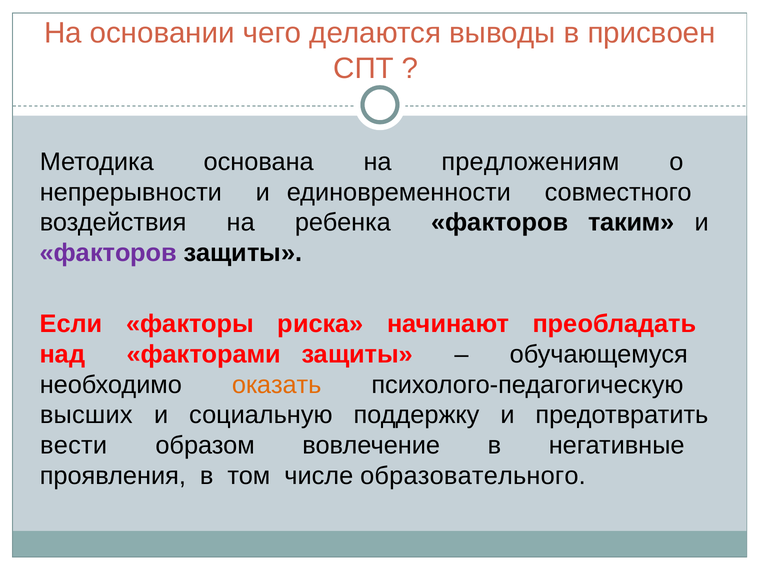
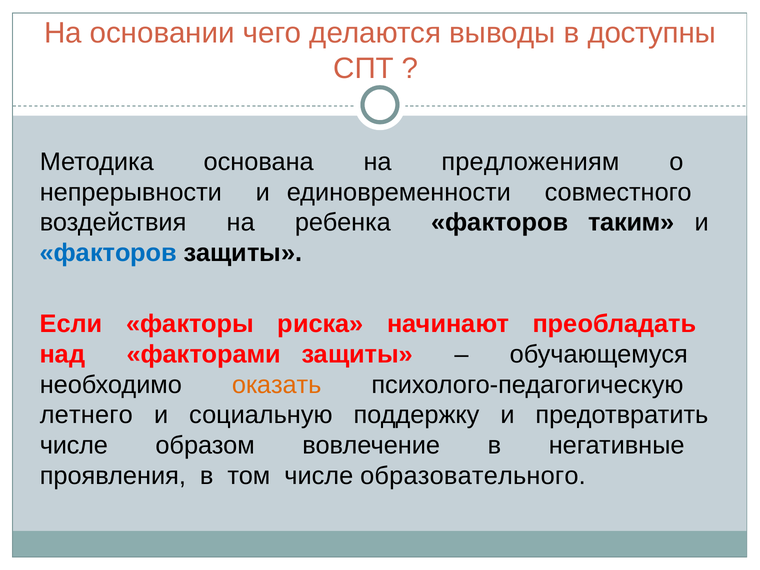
присвоен: присвоен -> доступны
факторов at (108, 253) colour: purple -> blue
высших: высших -> летнего
вести at (74, 445): вести -> числе
